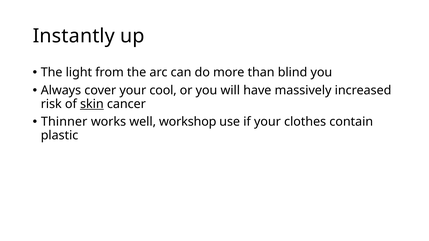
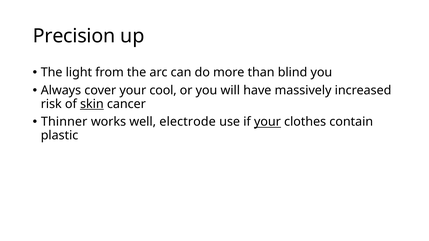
Instantly: Instantly -> Precision
workshop: workshop -> electrode
your at (267, 122) underline: none -> present
